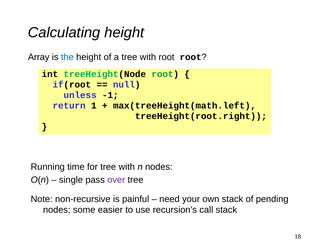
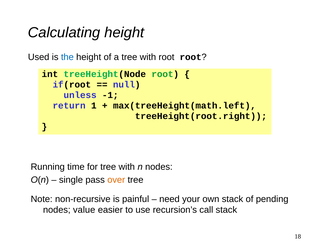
Array: Array -> Used
over colour: purple -> orange
some: some -> value
